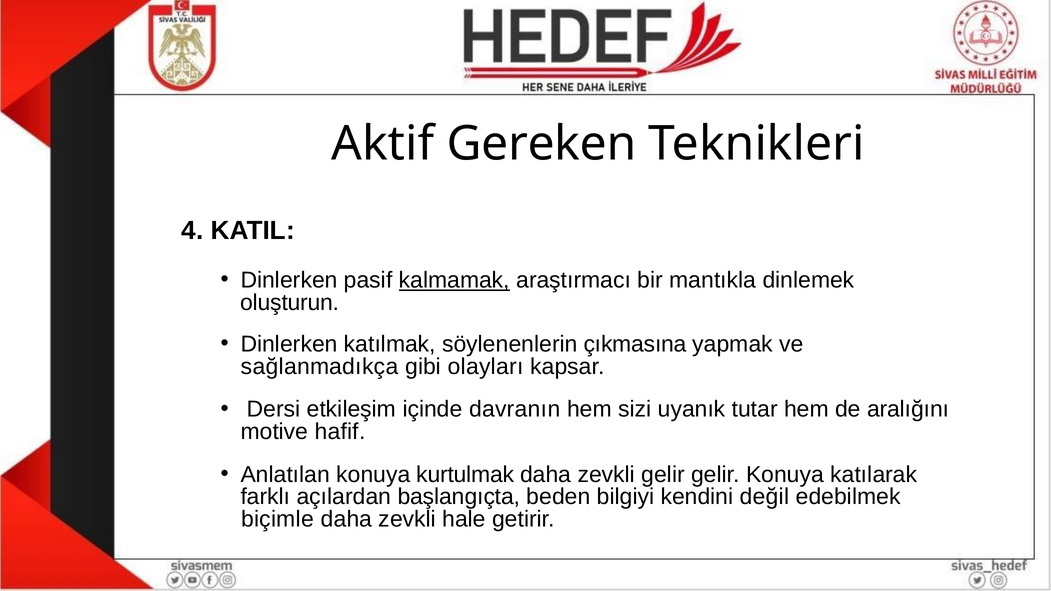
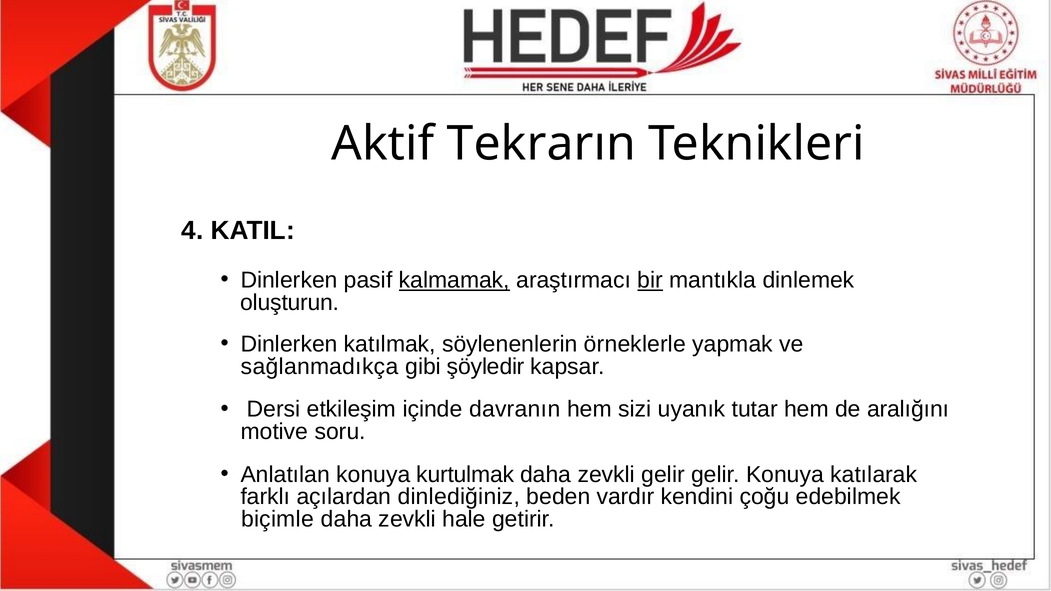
Gereken: Gereken -> Tekrarın
bir underline: none -> present
çıkmasına: çıkmasına -> örneklerle
olayları: olayları -> şöyledir
hafif: hafif -> soru
başlangıçta: başlangıçta -> dinlediğiniz
bilgiyi: bilgiyi -> vardır
değil: değil -> çoğu
